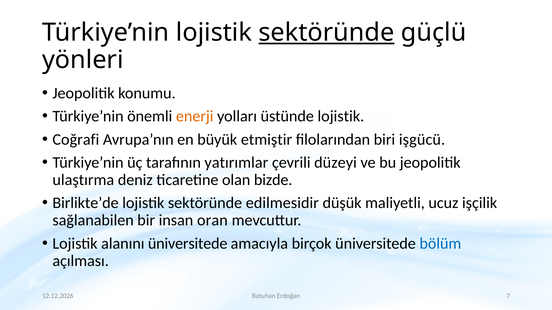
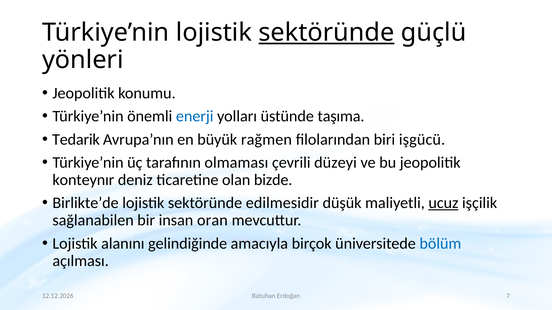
enerji colour: orange -> blue
üstünde lojistik: lojistik -> taşıma
Coğrafi: Coğrafi -> Tedarik
etmiştir: etmiştir -> rağmen
yatırımlar: yatırımlar -> olmaması
ulaştırma: ulaştırma -> konteynır
ucuz underline: none -> present
alanını üniversitede: üniversitede -> gelindiğinde
